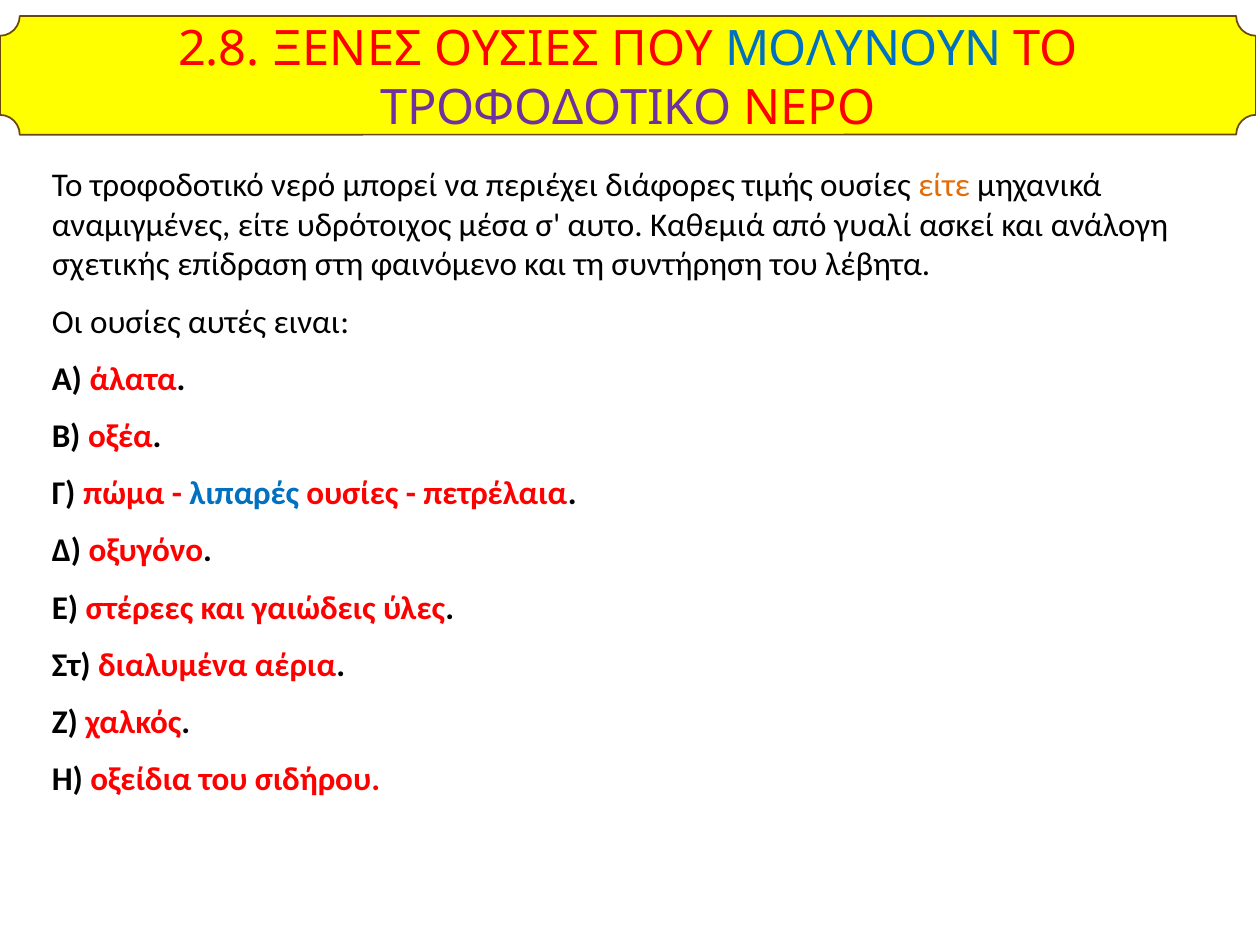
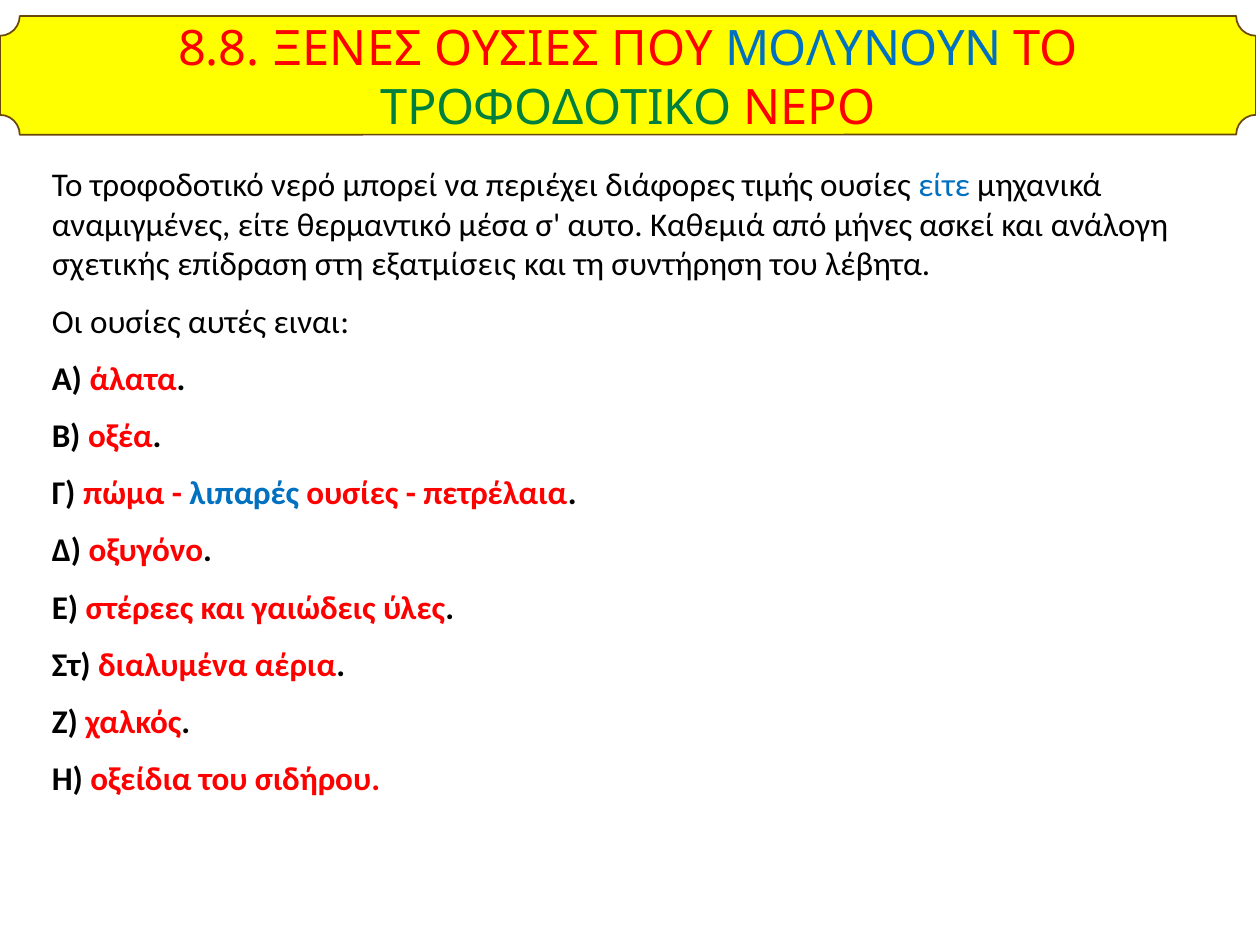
2.8: 2.8 -> 8.8
ΤΡΟΦΟΔΟΤΙΚΟ colour: purple -> green
είτε at (944, 185) colour: orange -> blue
υδρότοιχος: υδρότοιχος -> θερμαντικό
γυαλί: γυαλί -> μήνες
φαινόμενο: φαινόμενο -> εξατμίσεις
